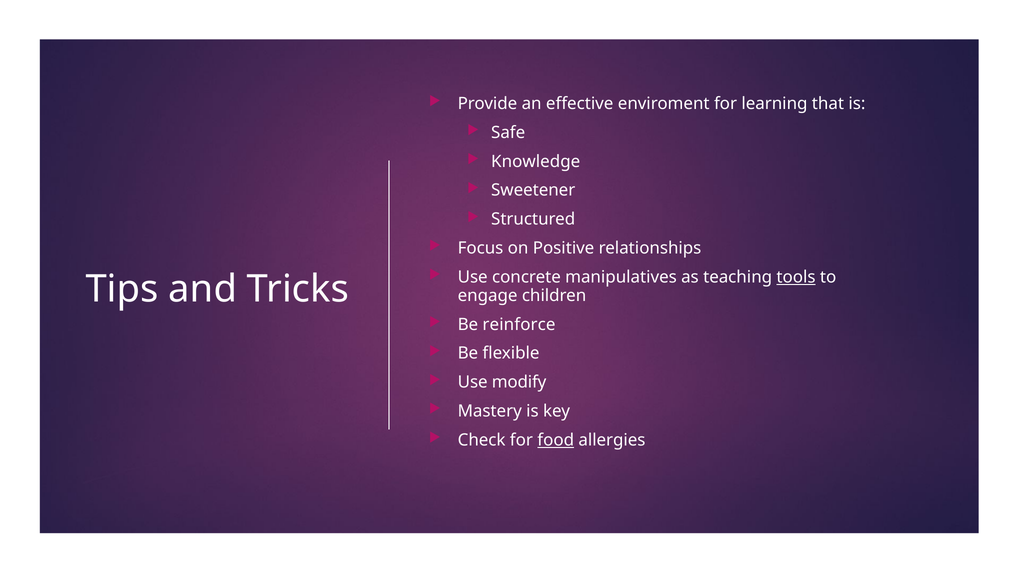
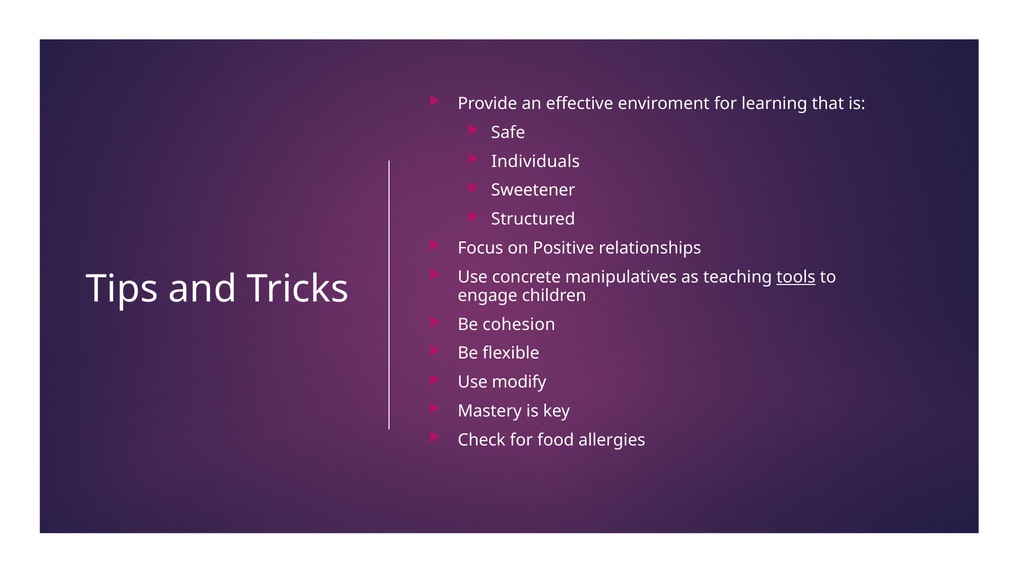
Knowledge: Knowledge -> Individuals
reinforce: reinforce -> cohesion
food underline: present -> none
